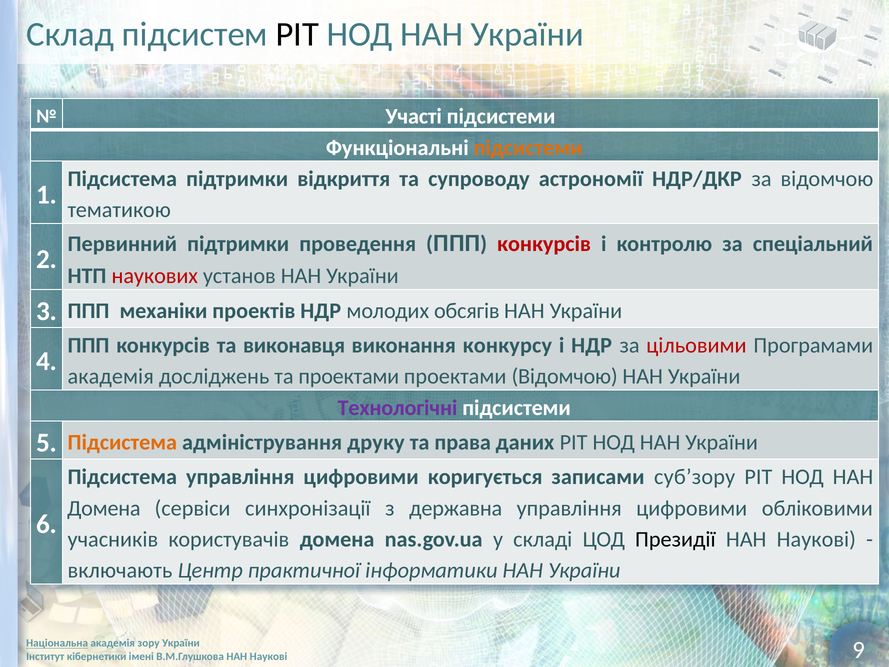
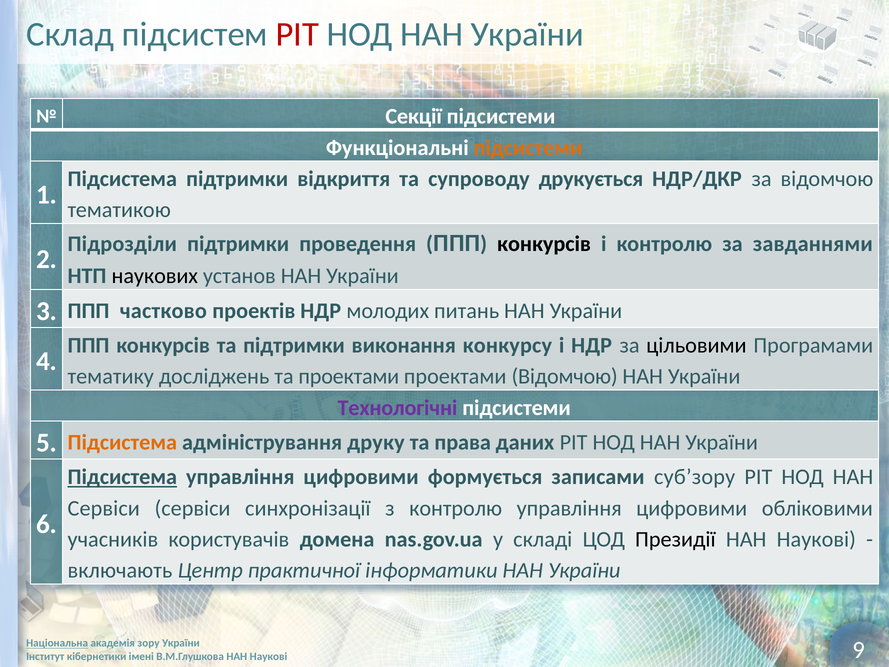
РІТ at (297, 34) colour: black -> red
Участі: Участі -> Секції
астрономії: астрономії -> друкується
Первинний: Первинний -> Підрозділи
конкурсів at (544, 244) colour: red -> black
спеціальний: спеціальний -> завданнями
наукових colour: red -> black
механіки: механіки -> частково
обсягів: обсягів -> питань
та виконавця: виконавця -> підтримки
цільовими colour: red -> black
академія at (111, 376): академія -> тематику
Підсистема at (122, 477) underline: none -> present
коригується: коригується -> формується
Домена at (104, 508): Домена -> Сервіси
з державна: державна -> контролю
